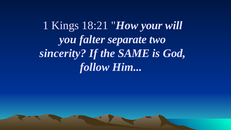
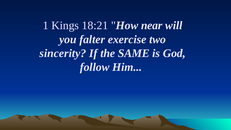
your: your -> near
separate: separate -> exercise
